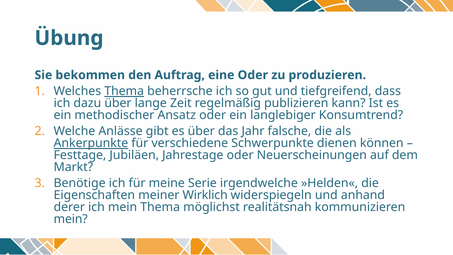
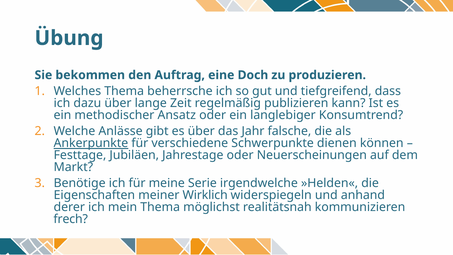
eine Oder: Oder -> Doch
Thema at (124, 91) underline: present -> none
mein at (71, 219): mein -> frech
